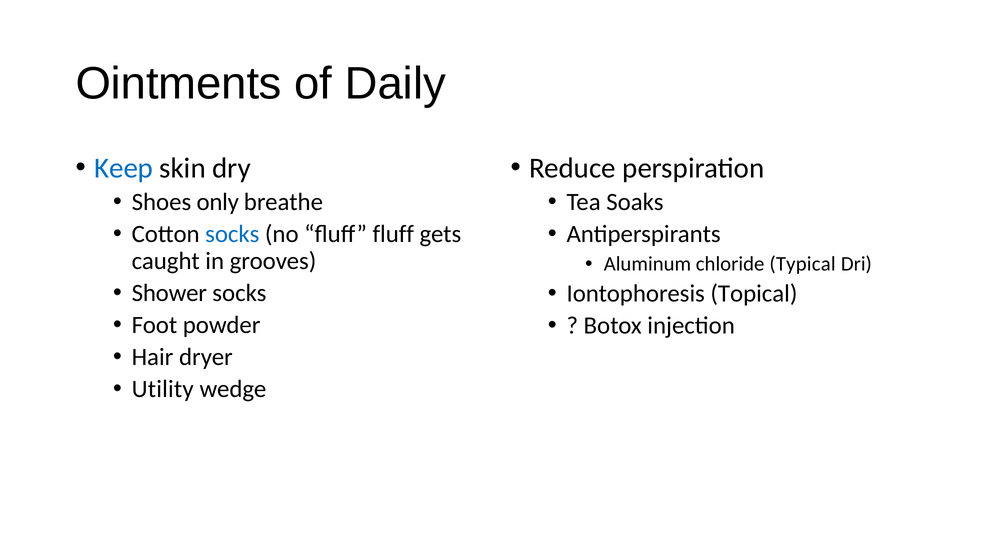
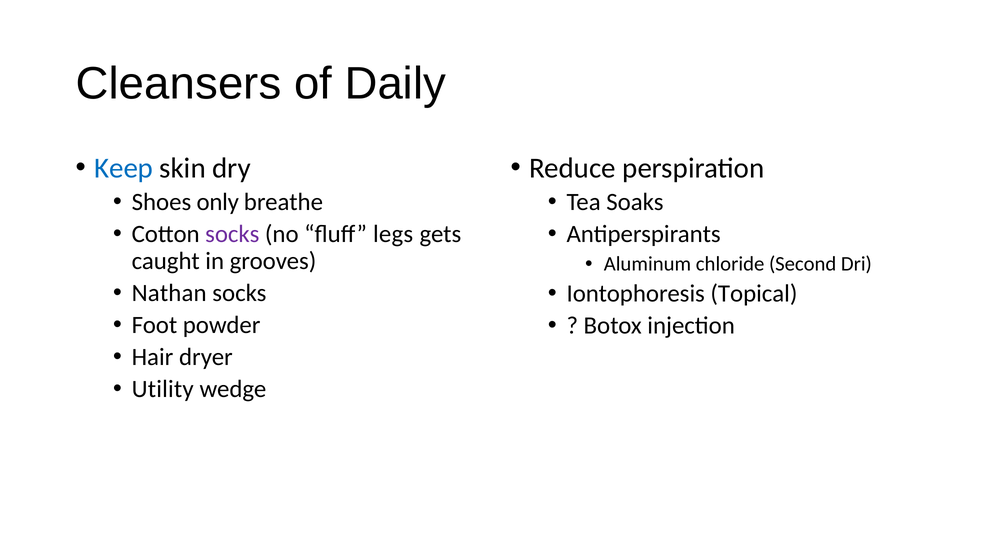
Ointments: Ointments -> Cleansers
socks at (232, 234) colour: blue -> purple
fluff fluff: fluff -> legs
Typical: Typical -> Second
Shower: Shower -> Nathan
